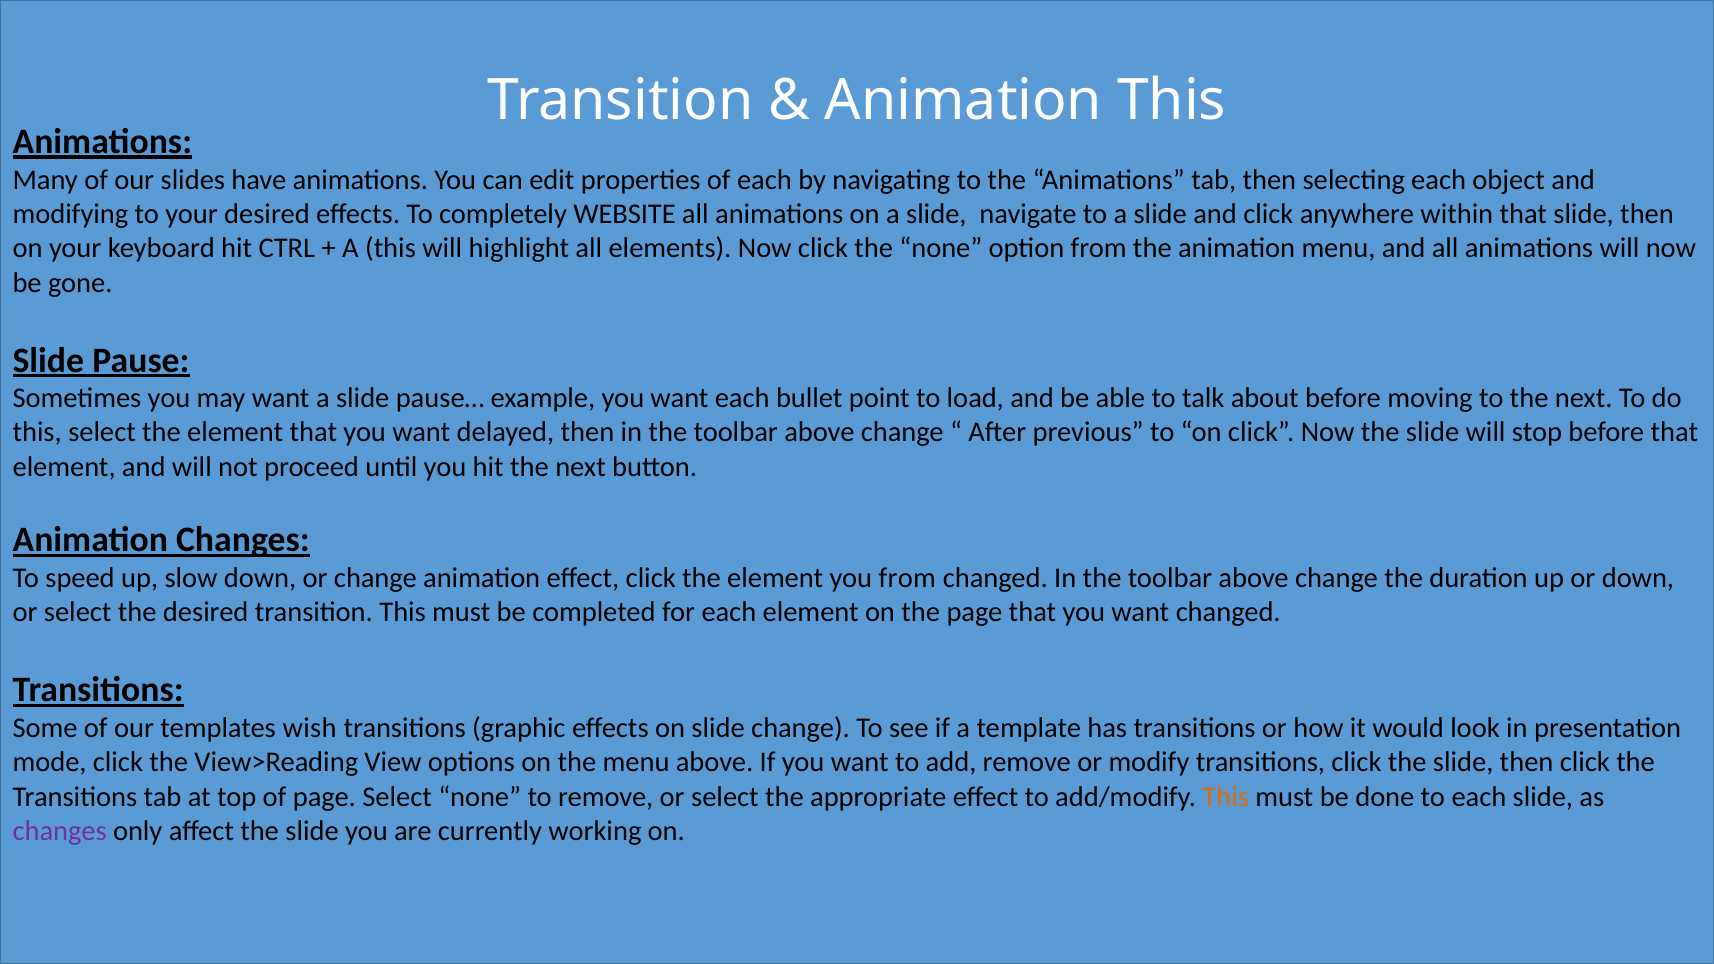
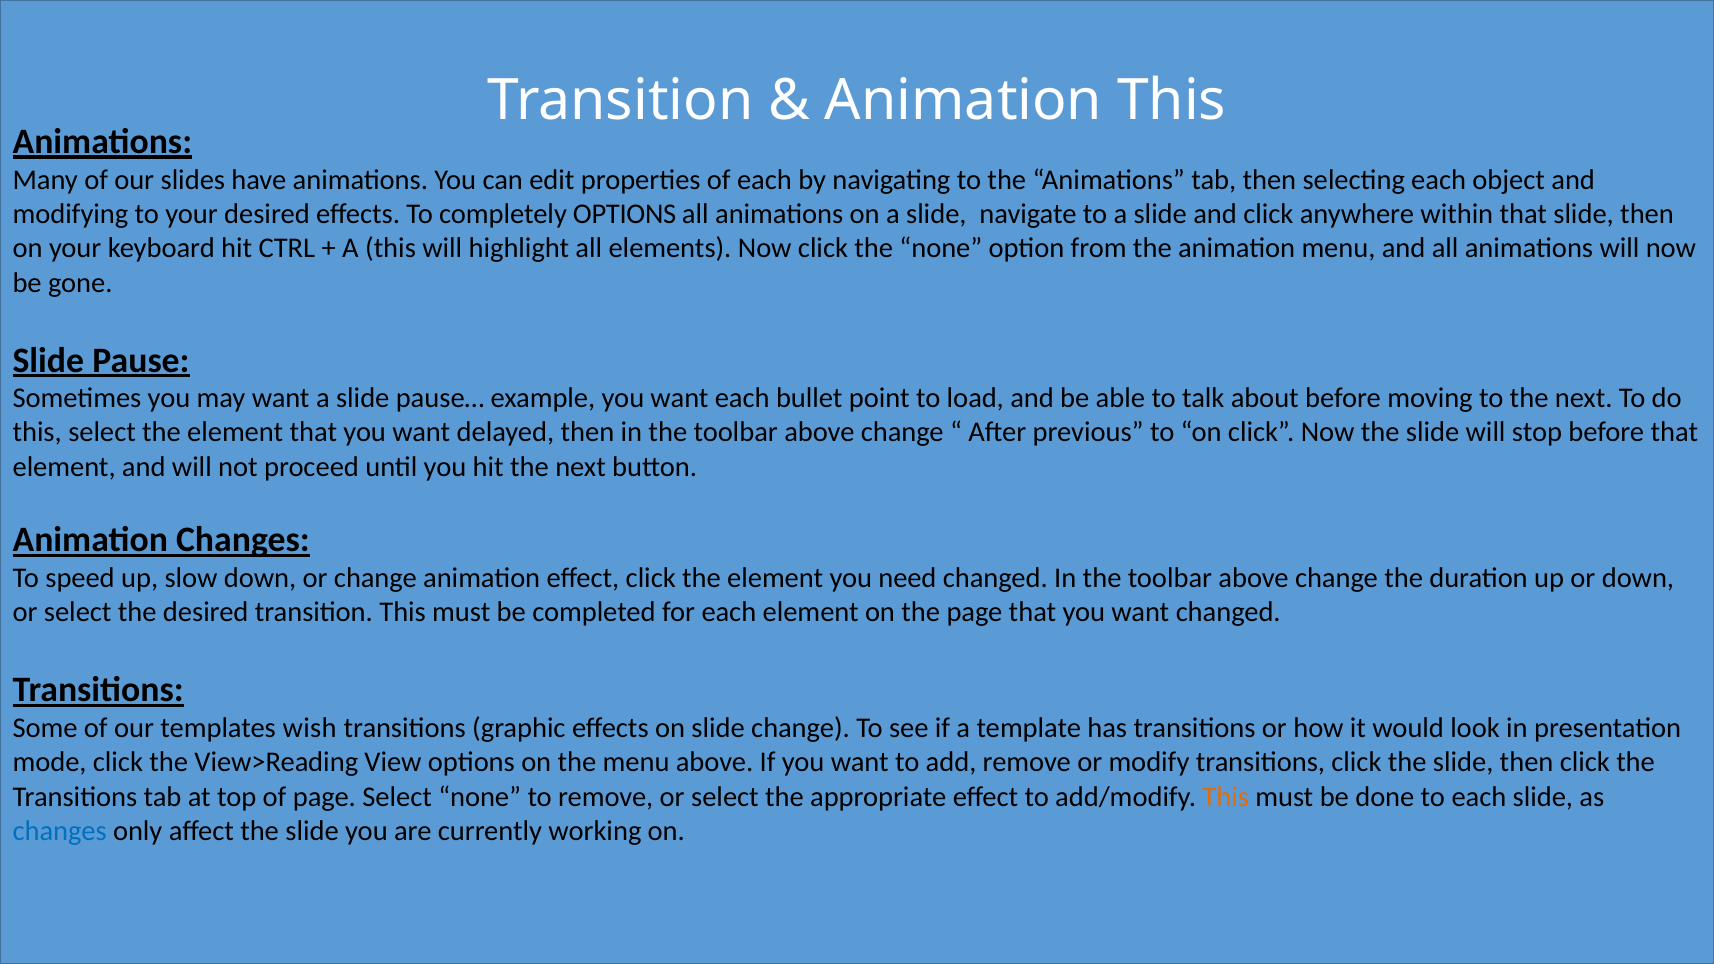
completely WEBSITE: WEBSITE -> OPTIONS
you from: from -> need
changes at (60, 831) colour: purple -> blue
